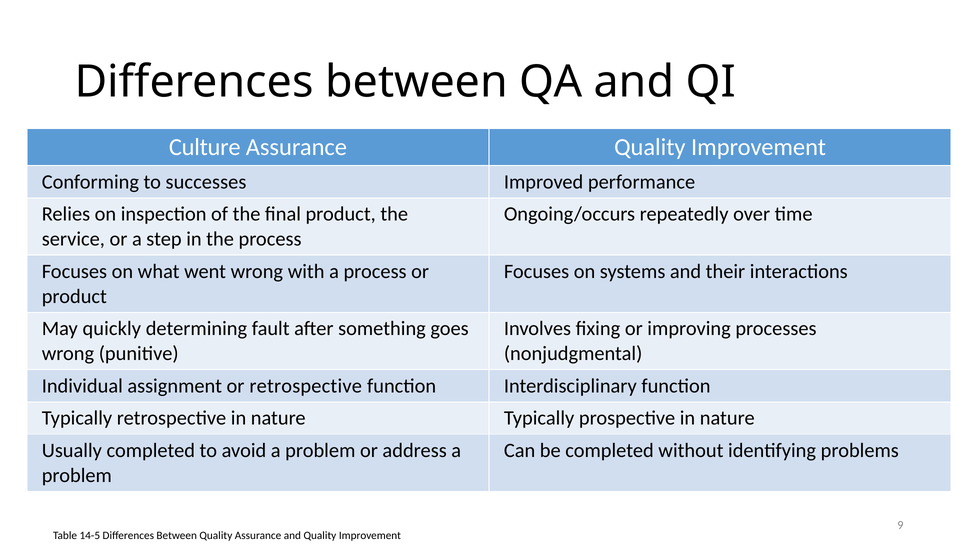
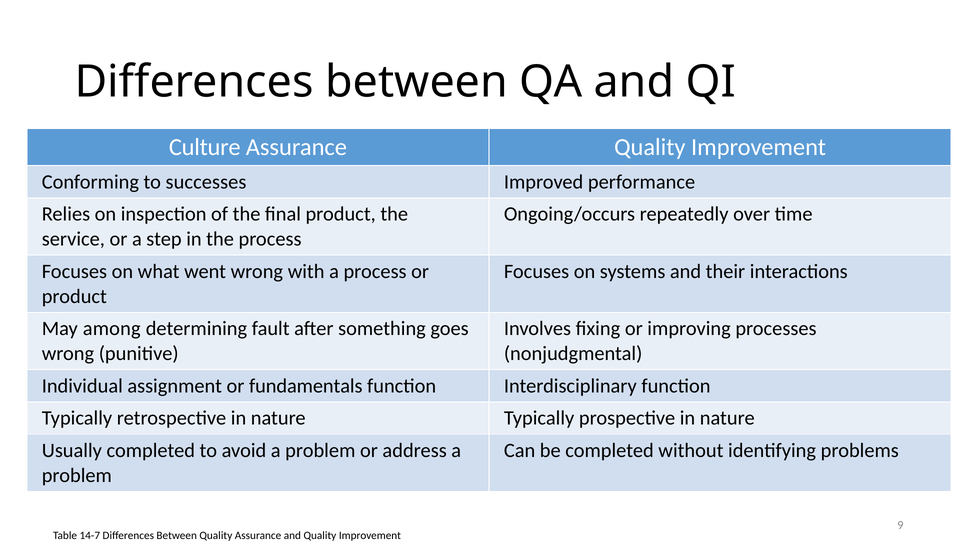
quickly: quickly -> among
or retrospective: retrospective -> fundamentals
14-5: 14-5 -> 14-7
